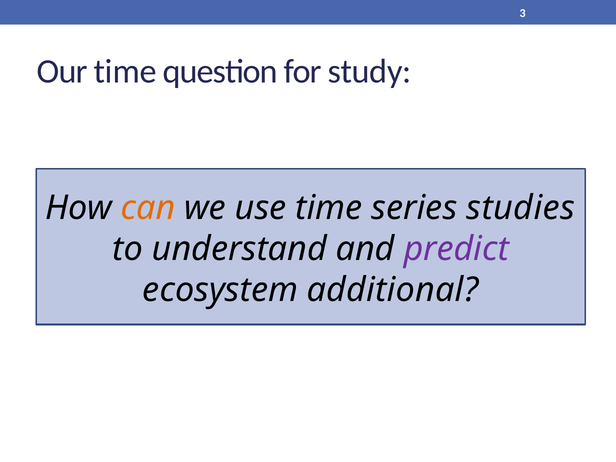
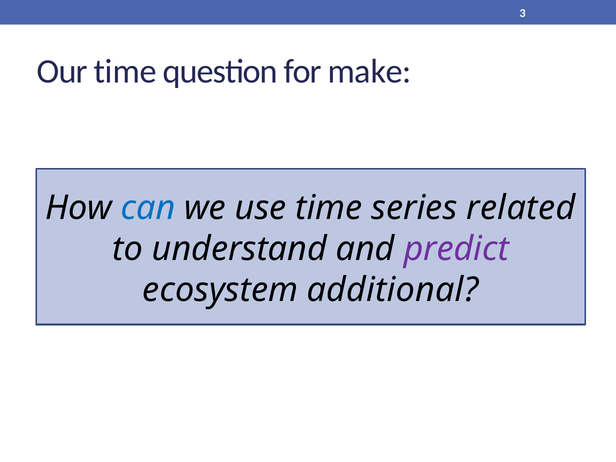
study: study -> make
can colour: orange -> blue
studies: studies -> related
